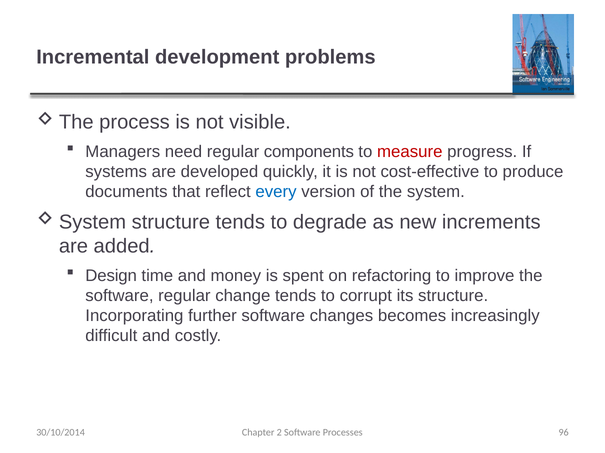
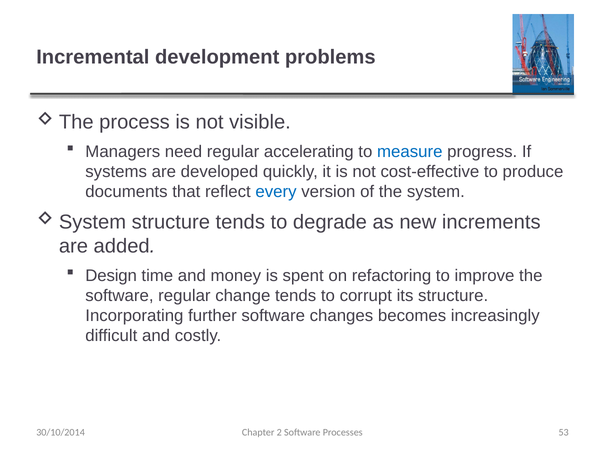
components: components -> accelerating
measure colour: red -> blue
96: 96 -> 53
